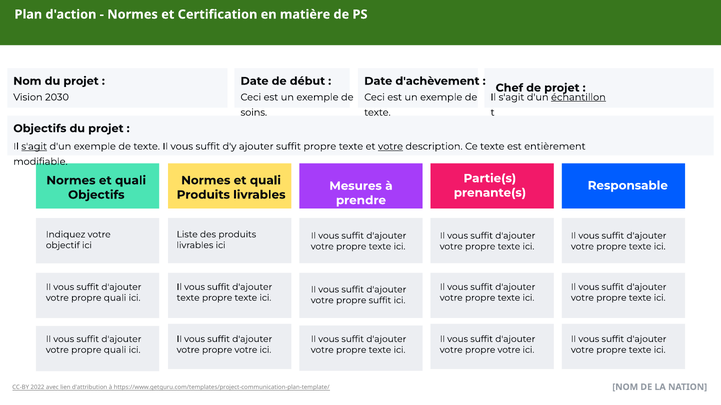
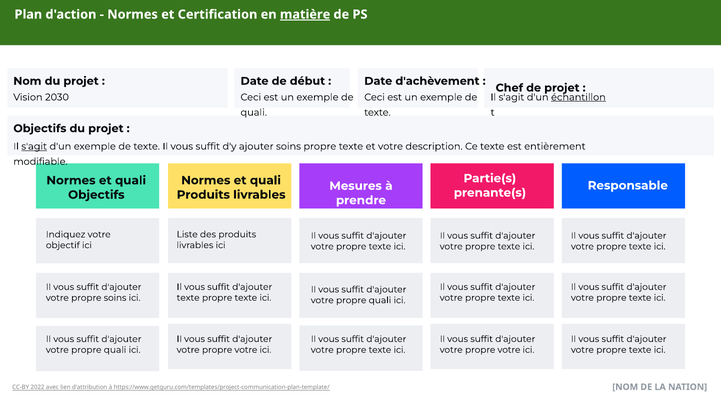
matière underline: none -> present
soins at (254, 113): soins -> quali
ajouter suffit: suffit -> soins
votre at (390, 147) underline: present -> none
quali at (115, 298): quali -> soins
suffit at (380, 301): suffit -> quali
